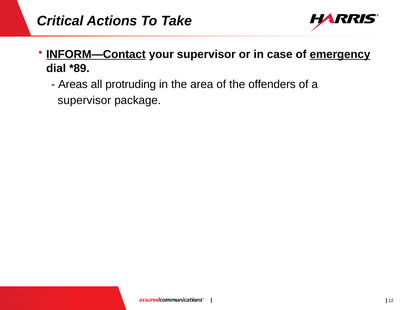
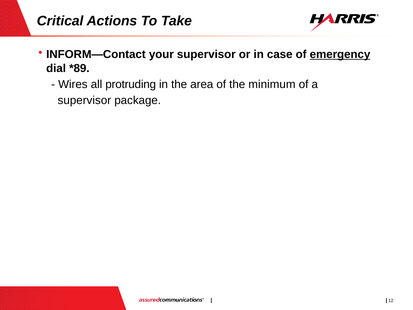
INFORM—Contact underline: present -> none
Areas: Areas -> Wires
offenders: offenders -> minimum
